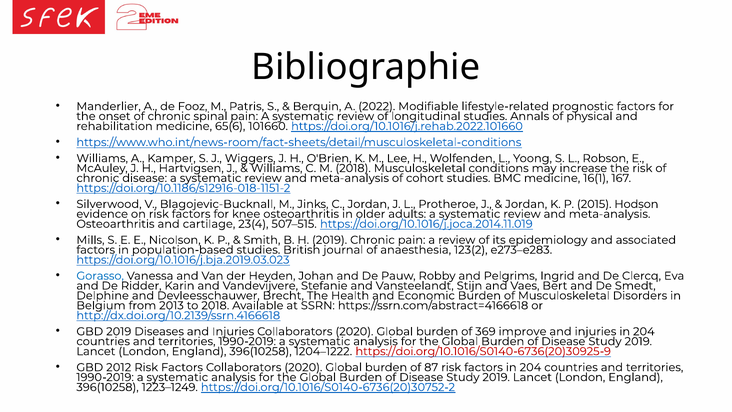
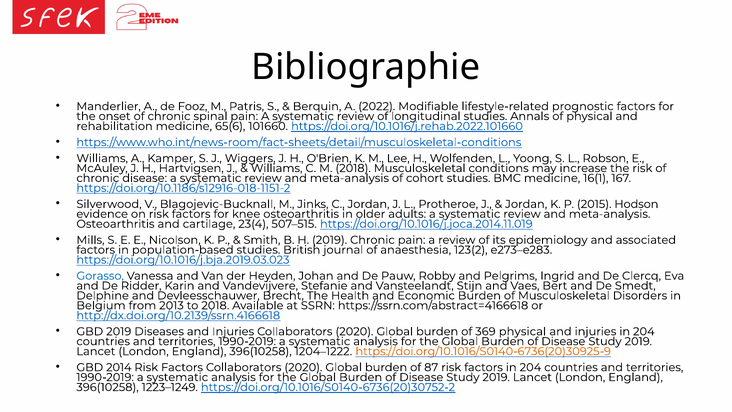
369 improve: improve -> physical
https://doi.org/10.1016/S0140-6736(20)30925-9 colour: red -> orange
2012: 2012 -> 2014
